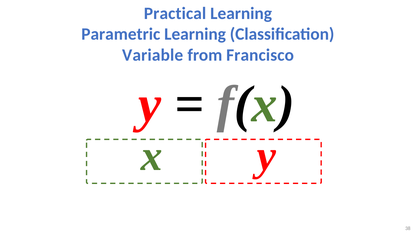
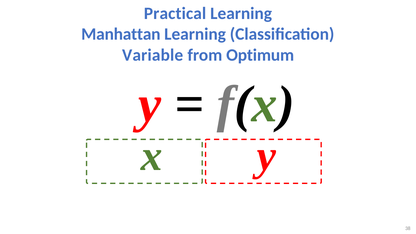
Parametric: Parametric -> Manhattan
Francisco: Francisco -> Optimum
